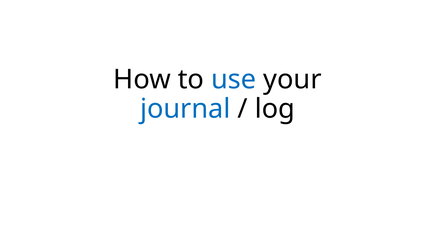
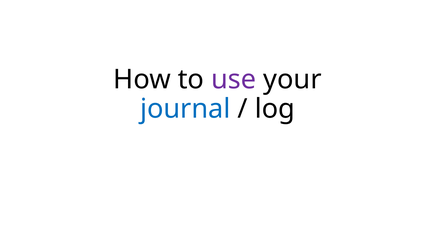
use colour: blue -> purple
